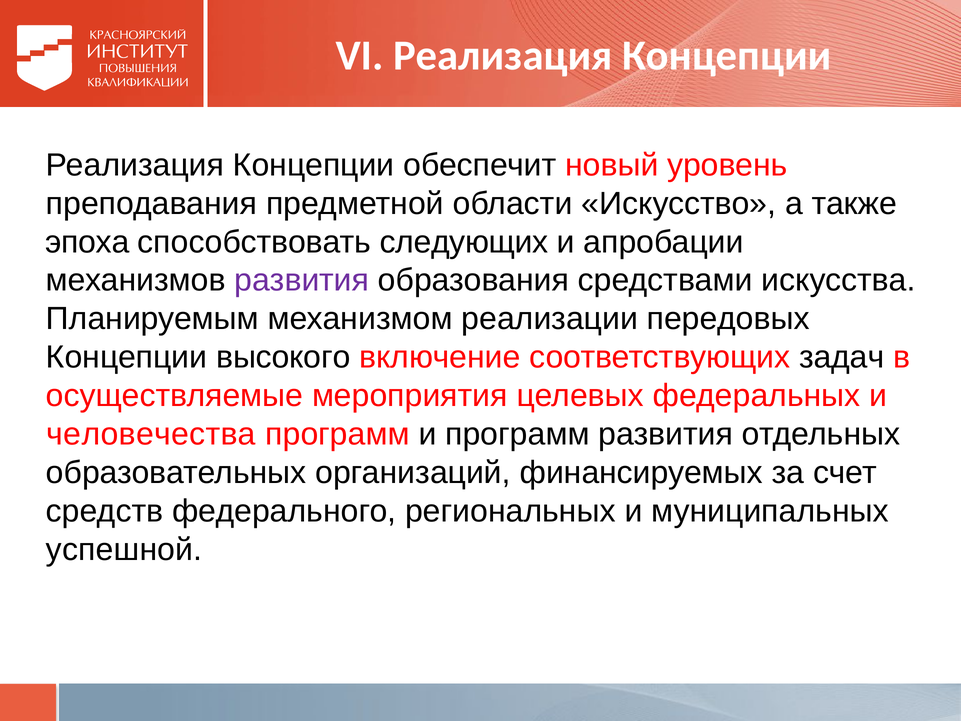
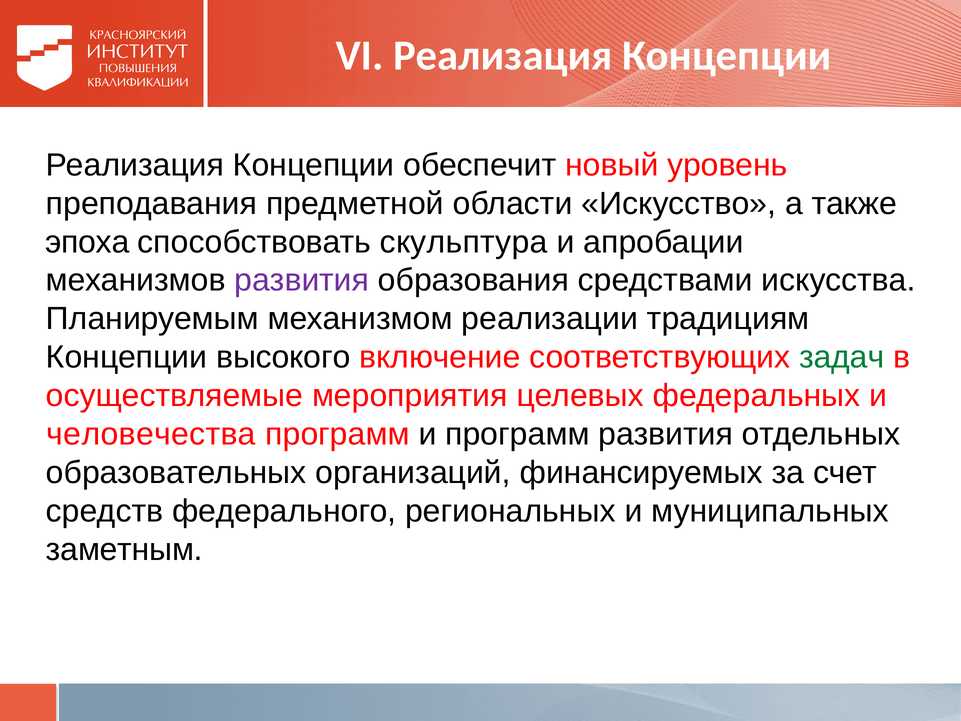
следующих: следующих -> скульптура
передовых: передовых -> традициям
задач colour: black -> green
успешной: успешной -> заметным
